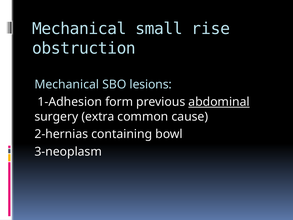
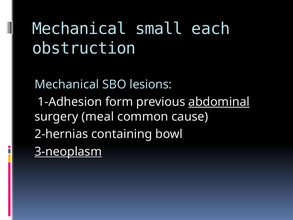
rise: rise -> each
extra: extra -> meal
3-neoplasm underline: none -> present
